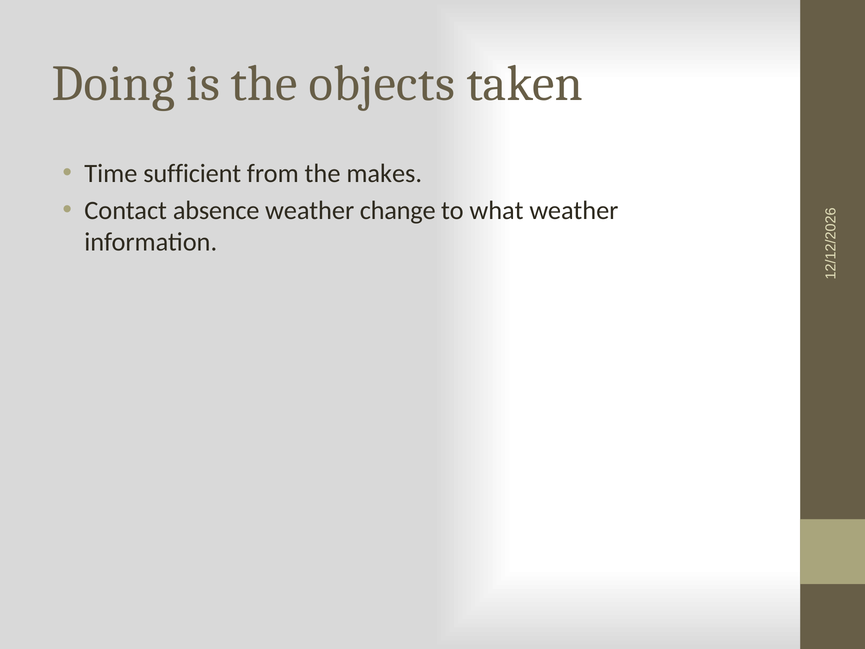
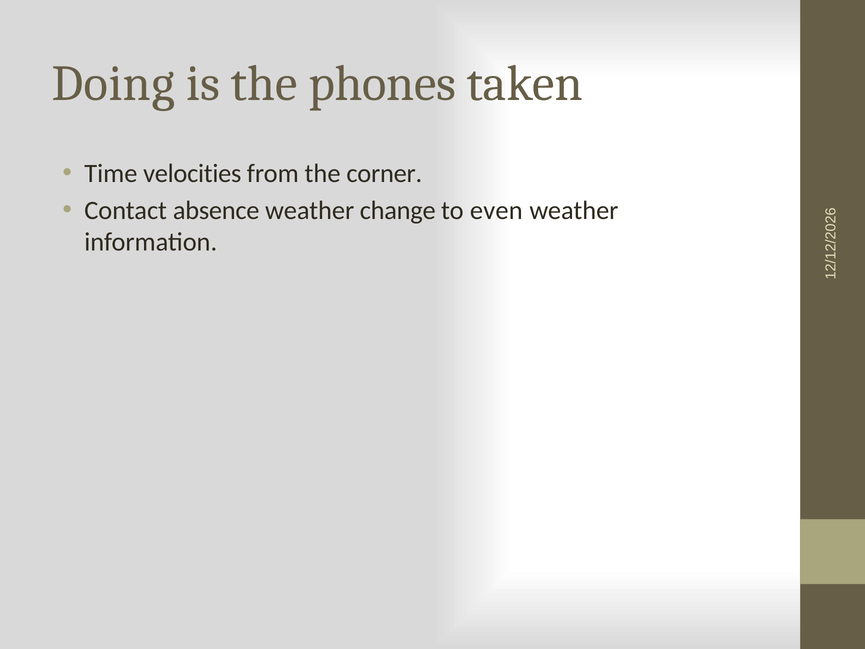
objects: objects -> phones
sufficient: sufficient -> velocities
makes: makes -> corner
what: what -> even
